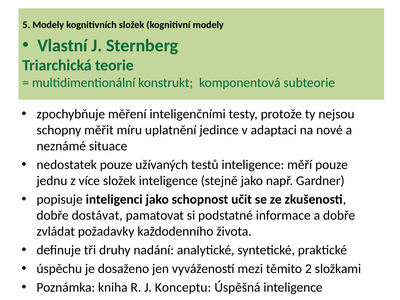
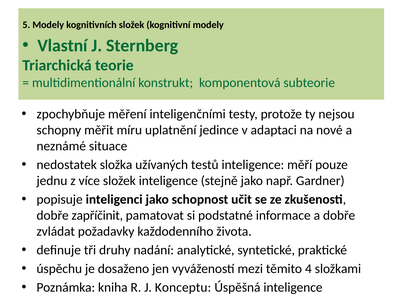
nedostatek pouze: pouze -> složka
dostávat: dostávat -> zapříčinit
2: 2 -> 4
